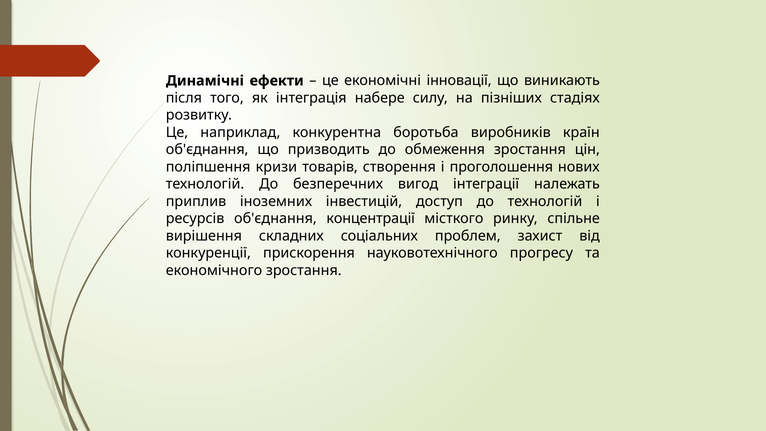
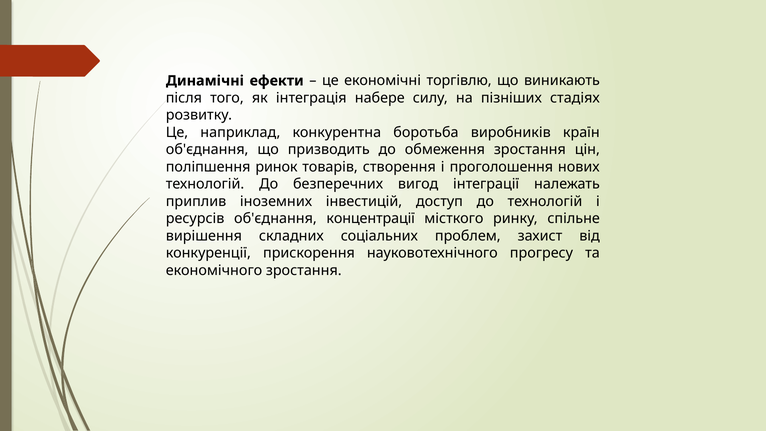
інновації: інновації -> торгівлю
кризи: кризи -> ринок
